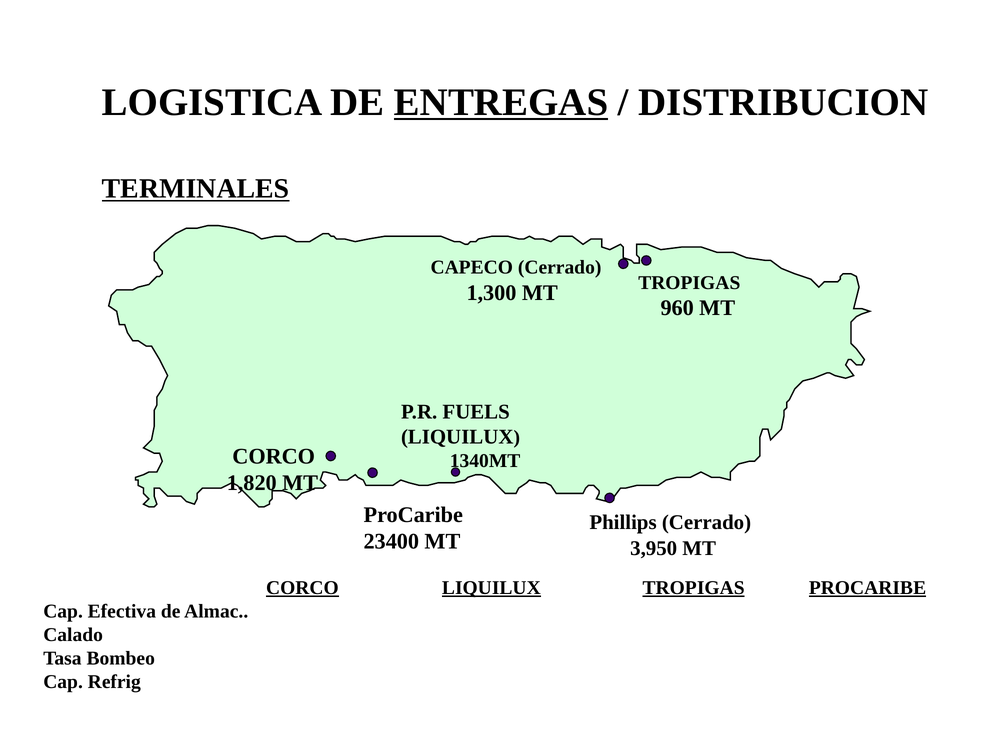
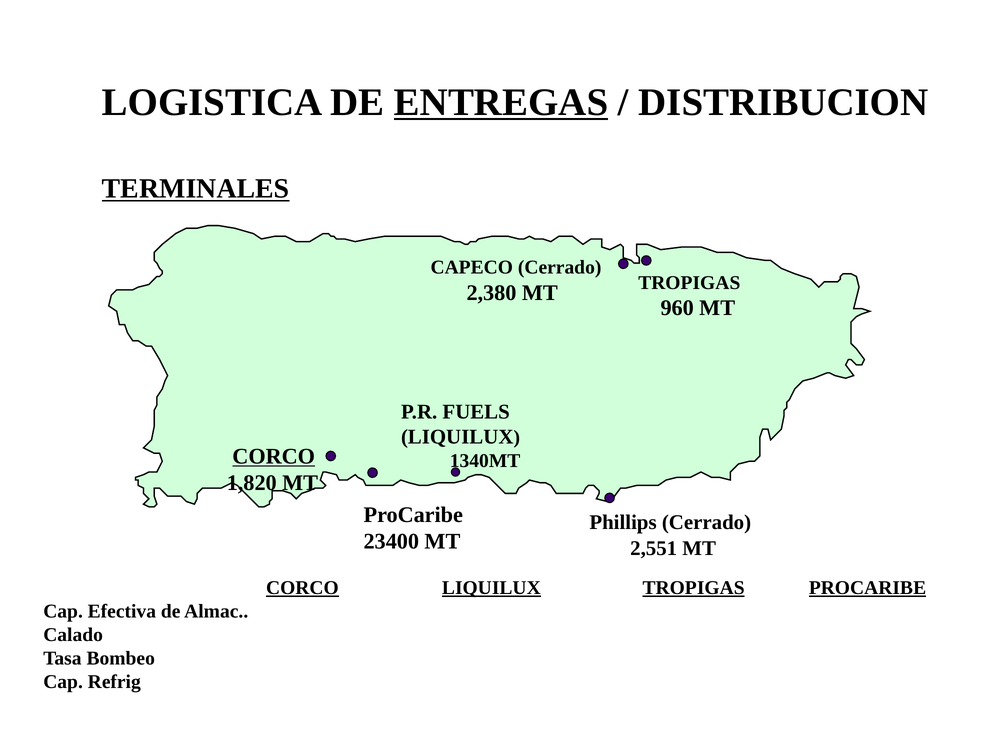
1,300: 1,300 -> 2,380
CORCO at (274, 457) underline: none -> present
3,950: 3,950 -> 2,551
